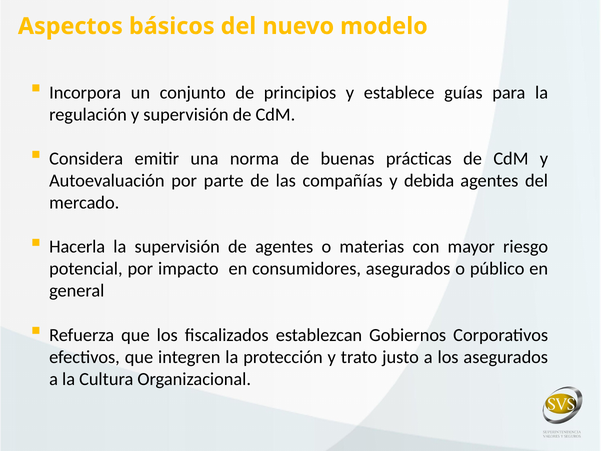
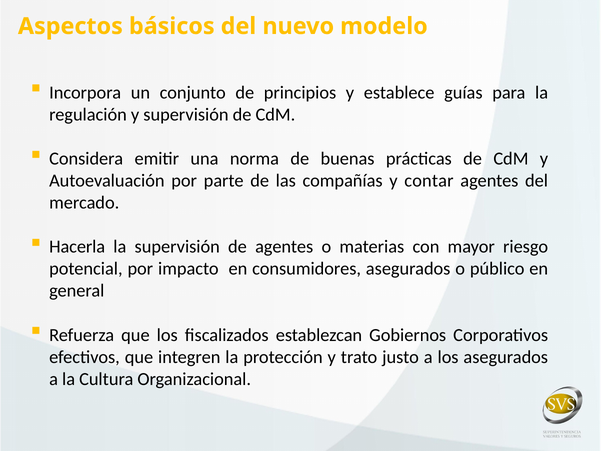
debida: debida -> contar
